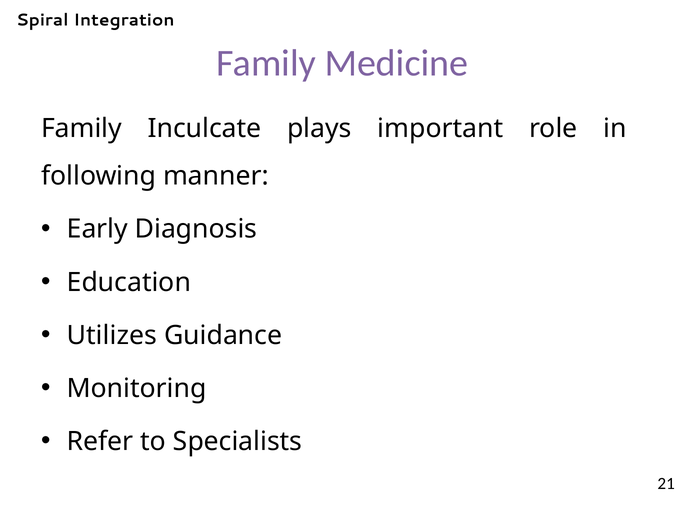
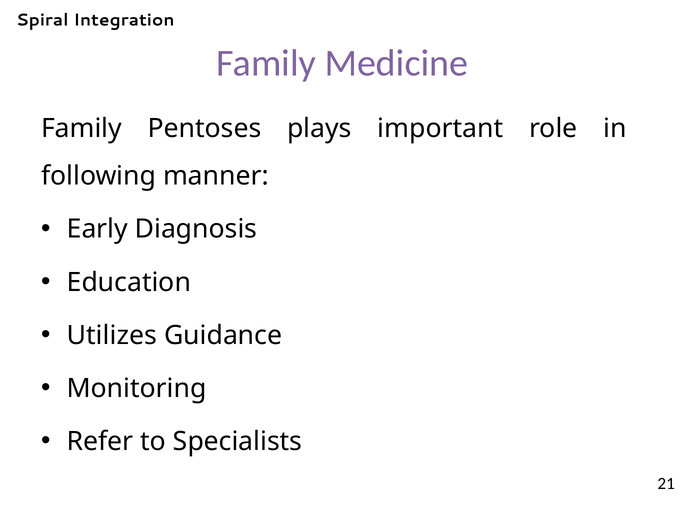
Inculcate: Inculcate -> Pentoses
